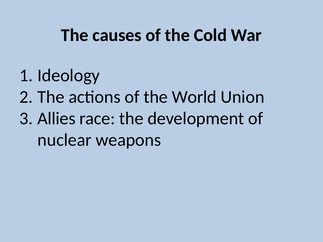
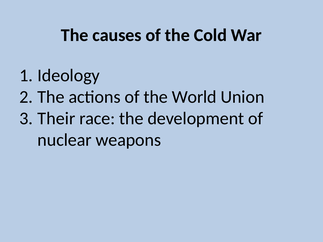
Allies: Allies -> Their
